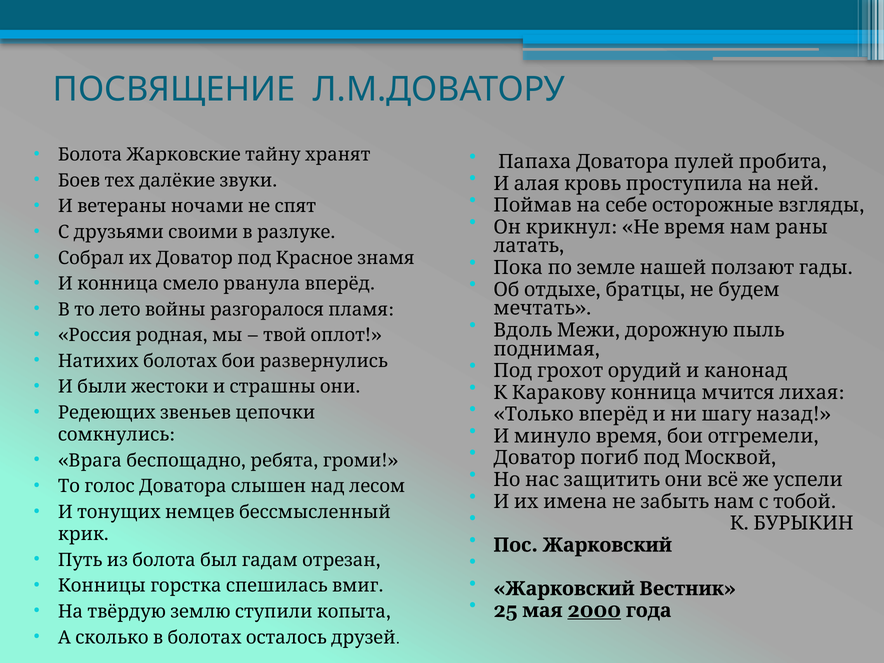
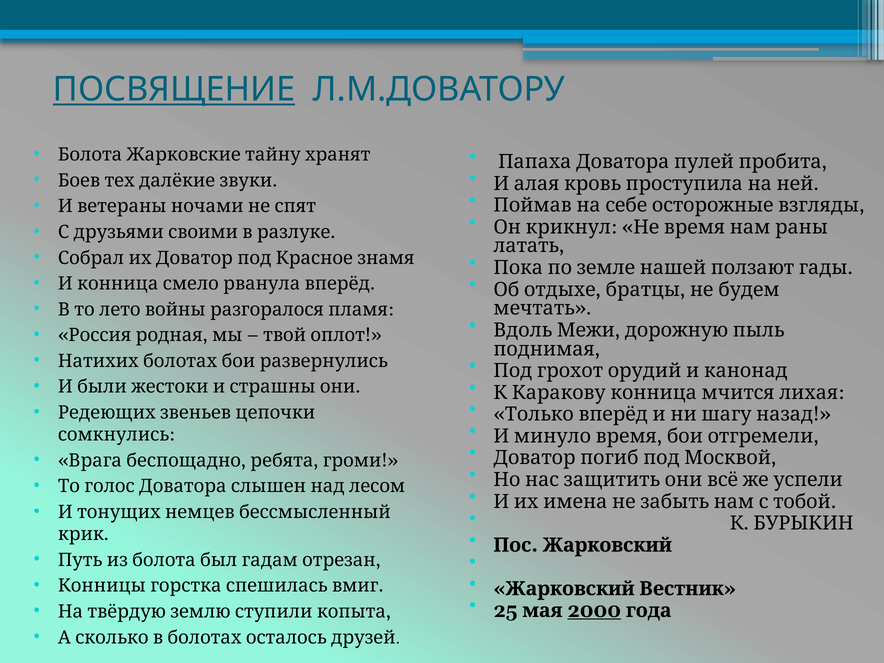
ПОСВЯЩЕНИЕ underline: none -> present
